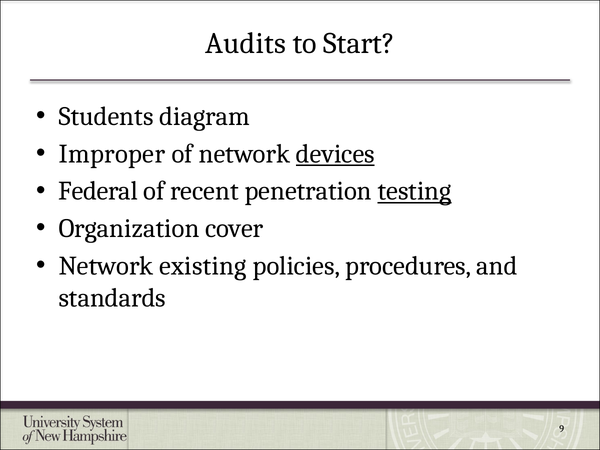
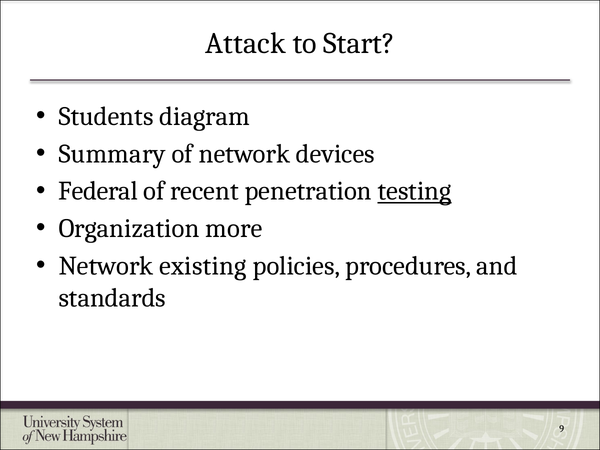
Audits: Audits -> Attack
Improper: Improper -> Summary
devices underline: present -> none
cover: cover -> more
